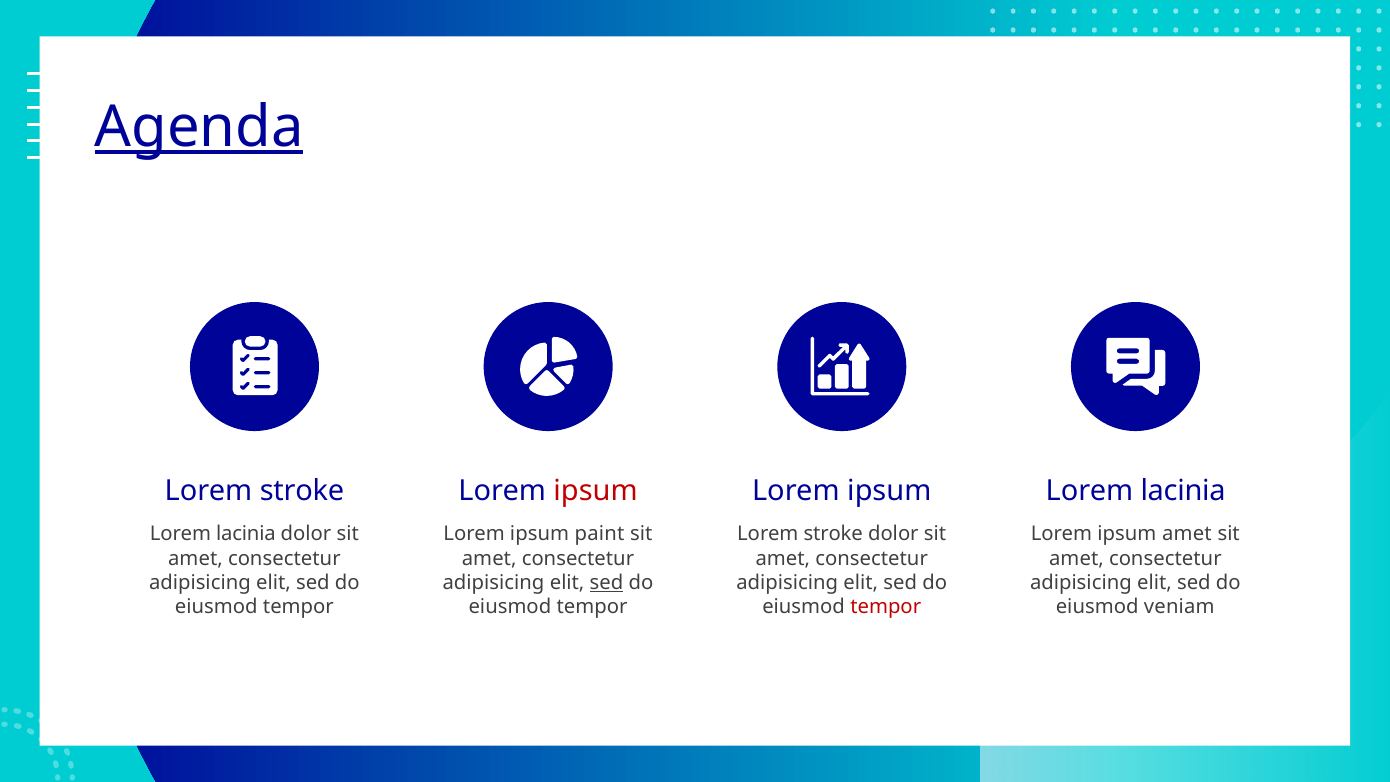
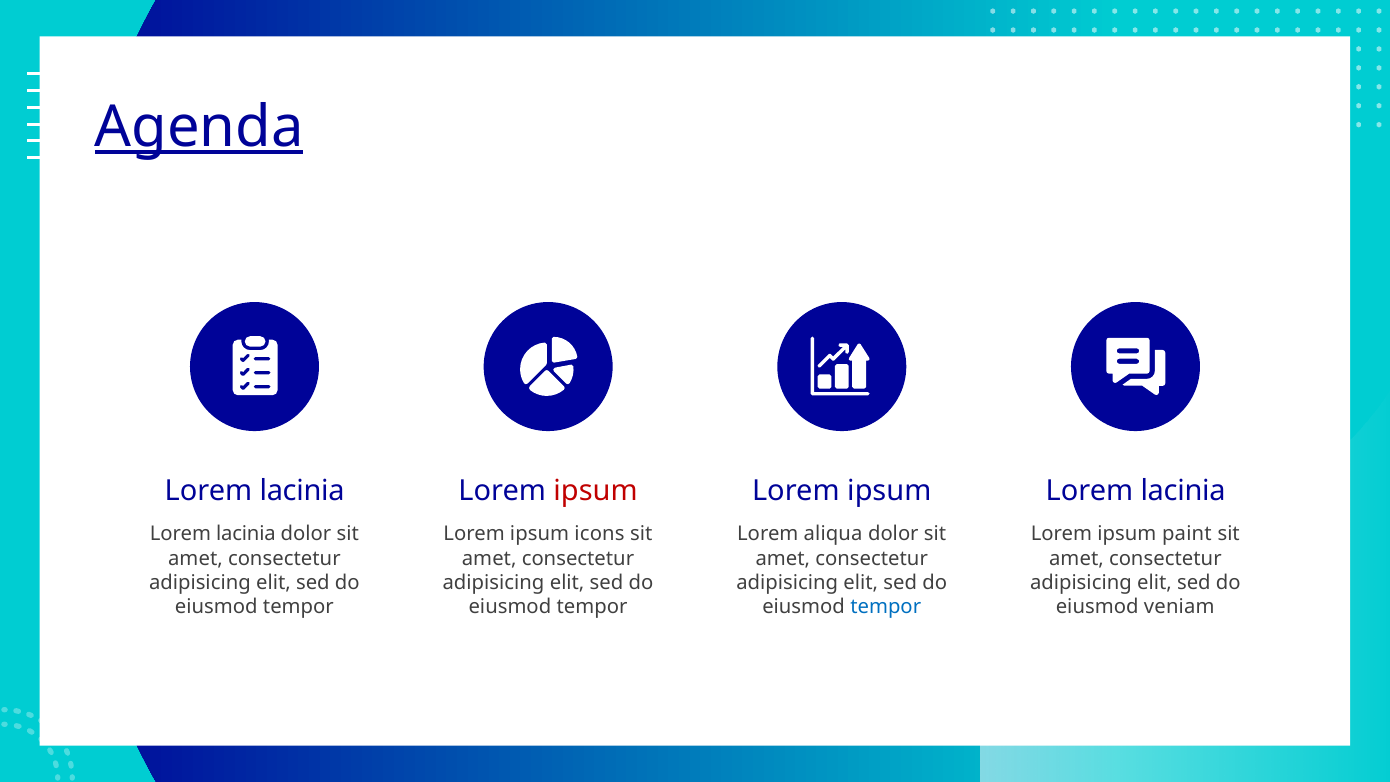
stroke at (302, 491): stroke -> lacinia
paint: paint -> icons
stroke at (833, 534): stroke -> aliqua
ipsum amet: amet -> paint
sed at (607, 583) underline: present -> none
tempor at (886, 607) colour: red -> blue
